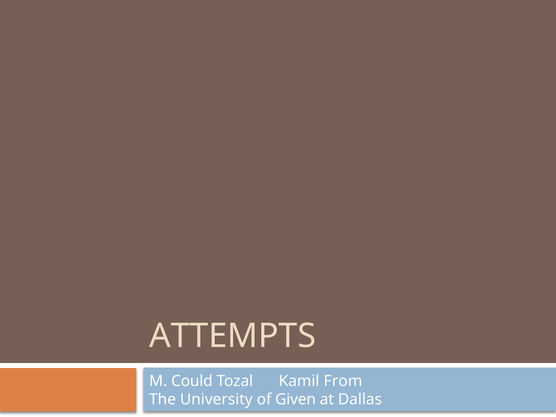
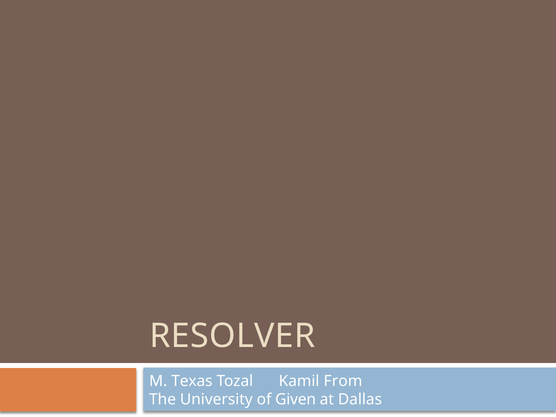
ATTEMPTS: ATTEMPTS -> RESOLVER
Could: Could -> Texas
